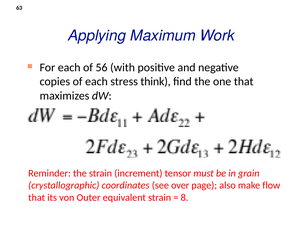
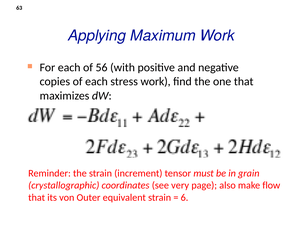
stress think: think -> work
over: over -> very
8: 8 -> 6
